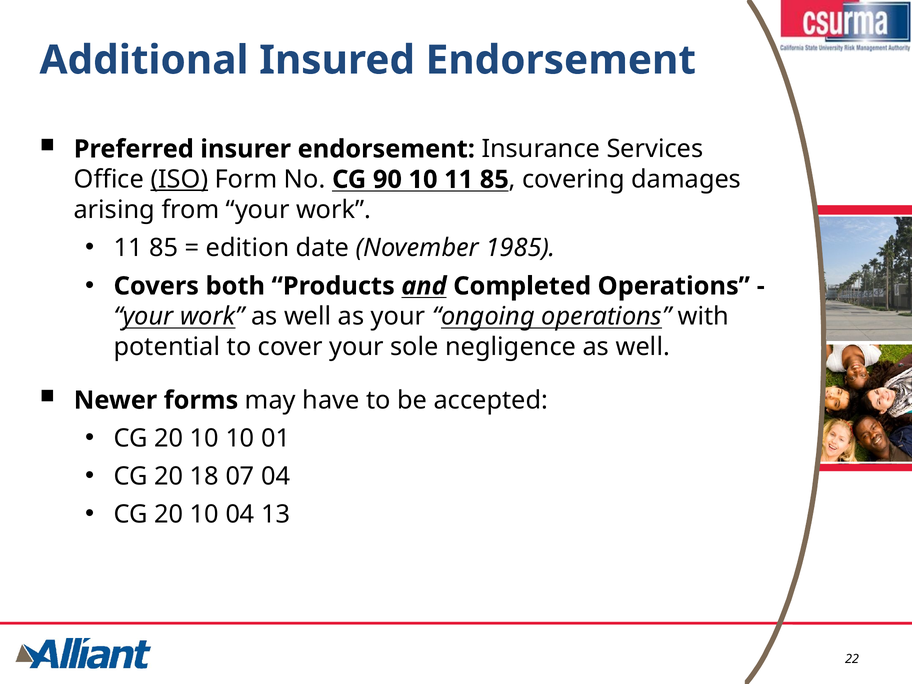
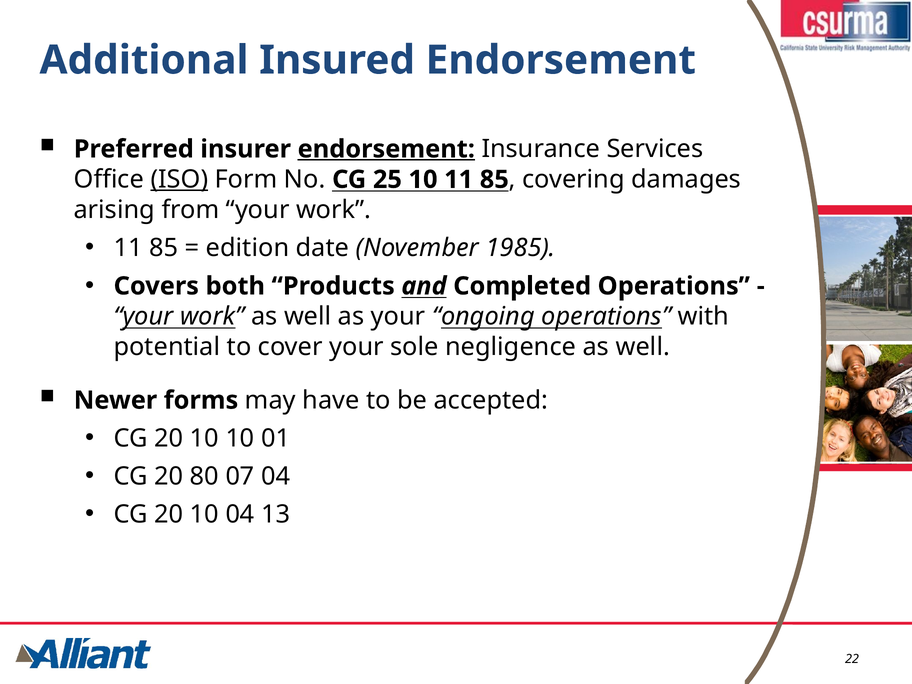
endorsement at (386, 149) underline: none -> present
90: 90 -> 25
18: 18 -> 80
